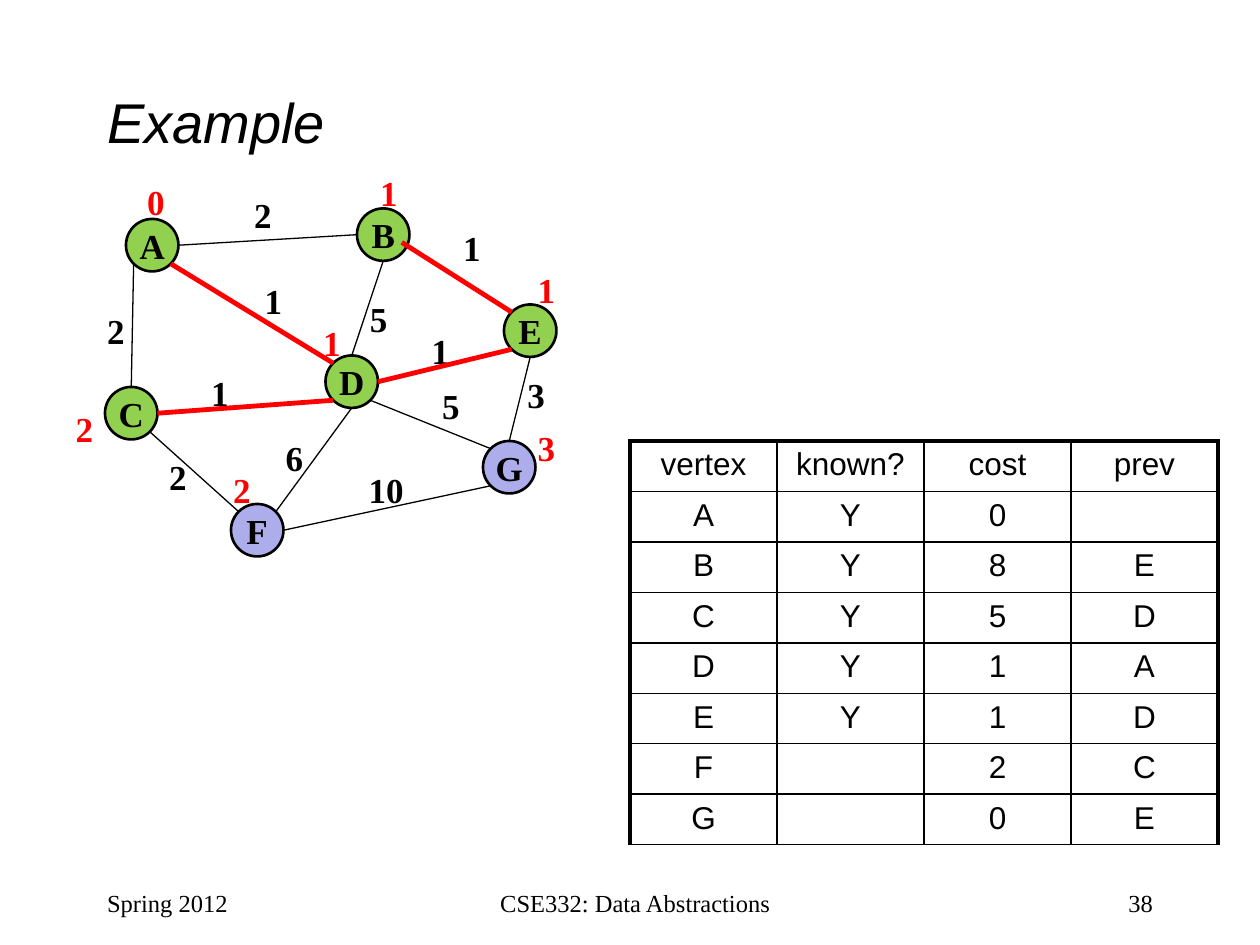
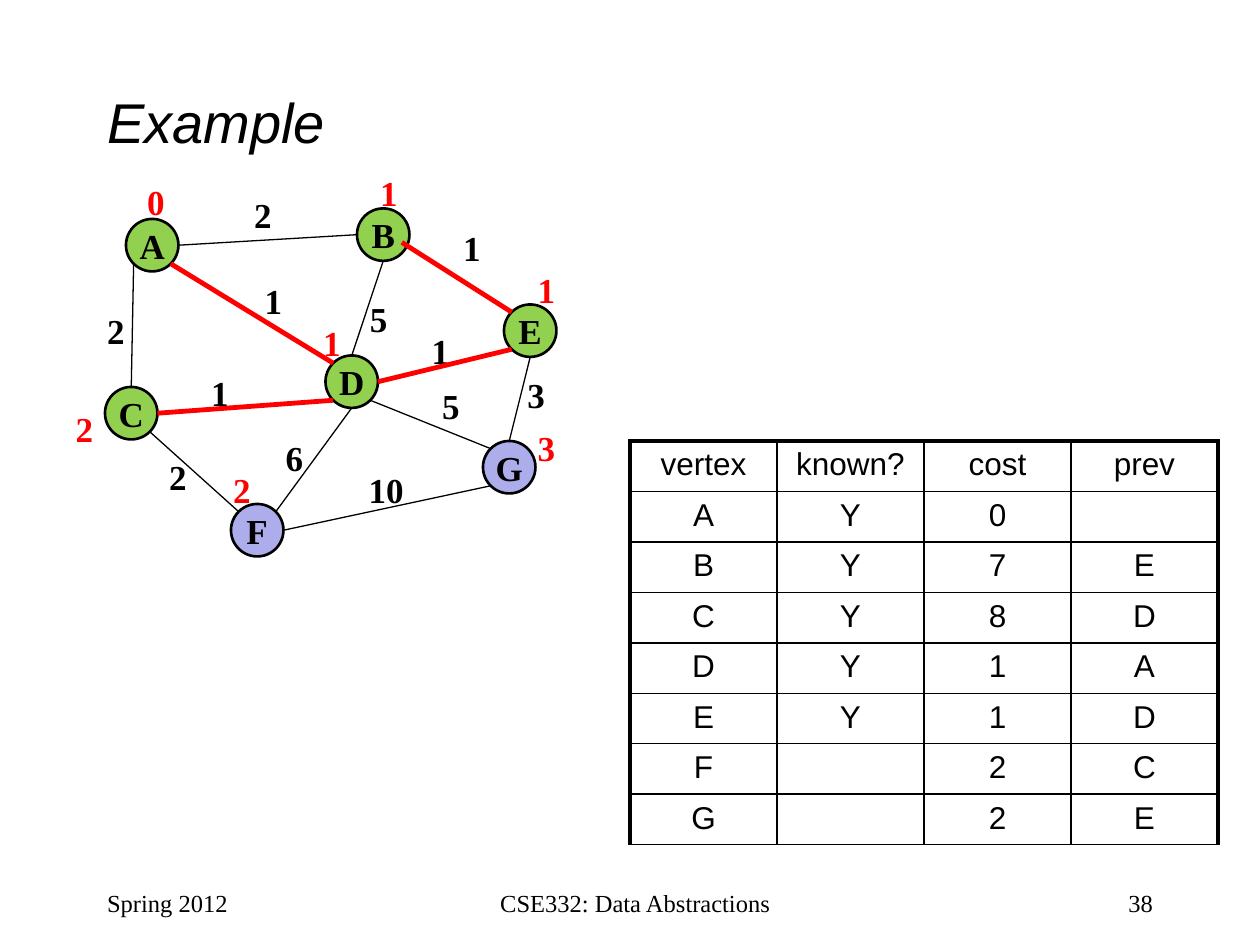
8: 8 -> 7
Y 5: 5 -> 8
0 at (998, 819): 0 -> 2
